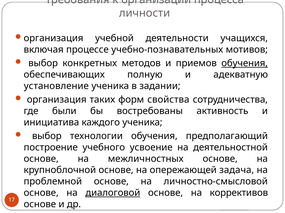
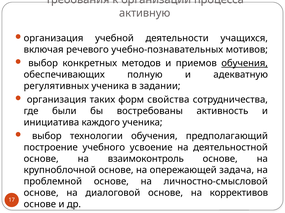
личности: личности -> активную
процессе: процессе -> речевого
установление: установление -> регулятивных
межличностных: межличностных -> взаимоконтроль
диалоговой underline: present -> none
